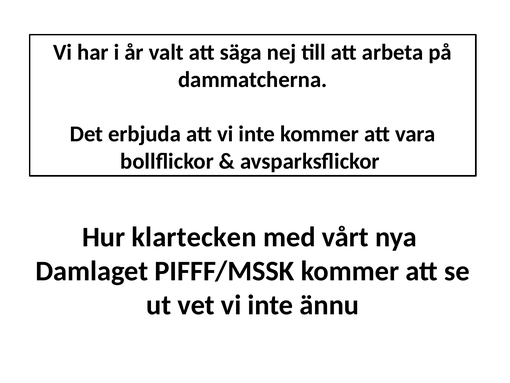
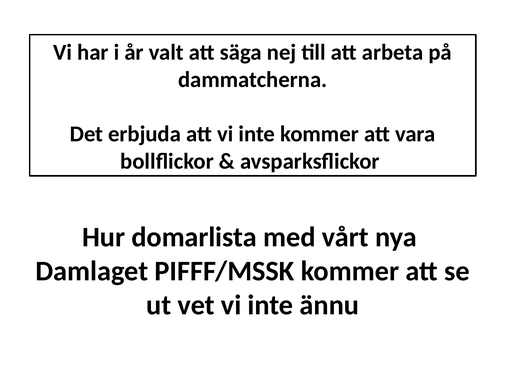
klartecken: klartecken -> domarlista
